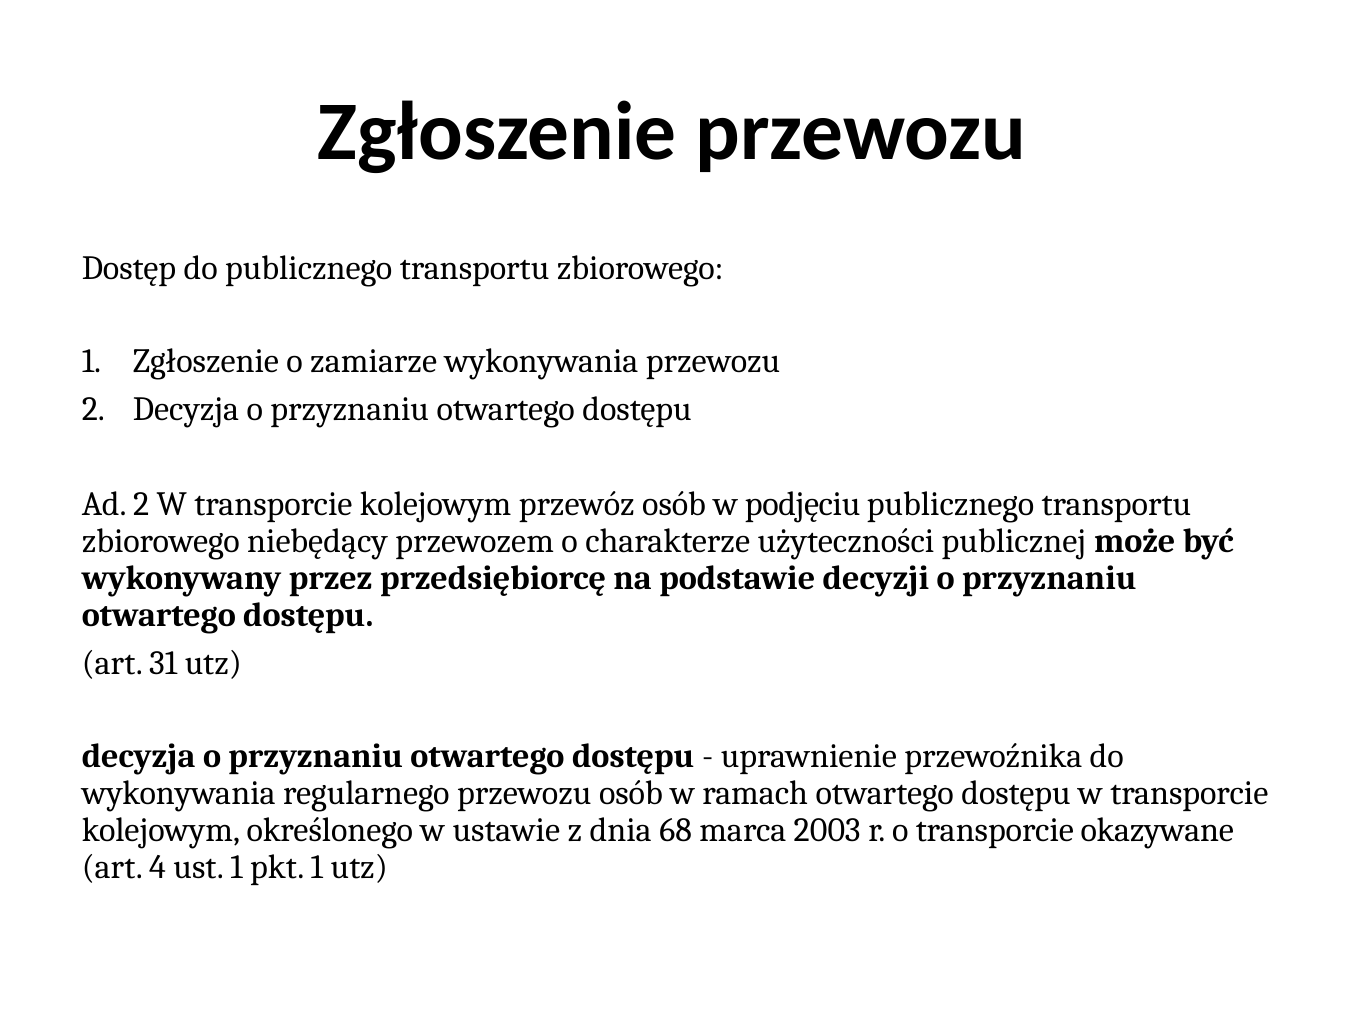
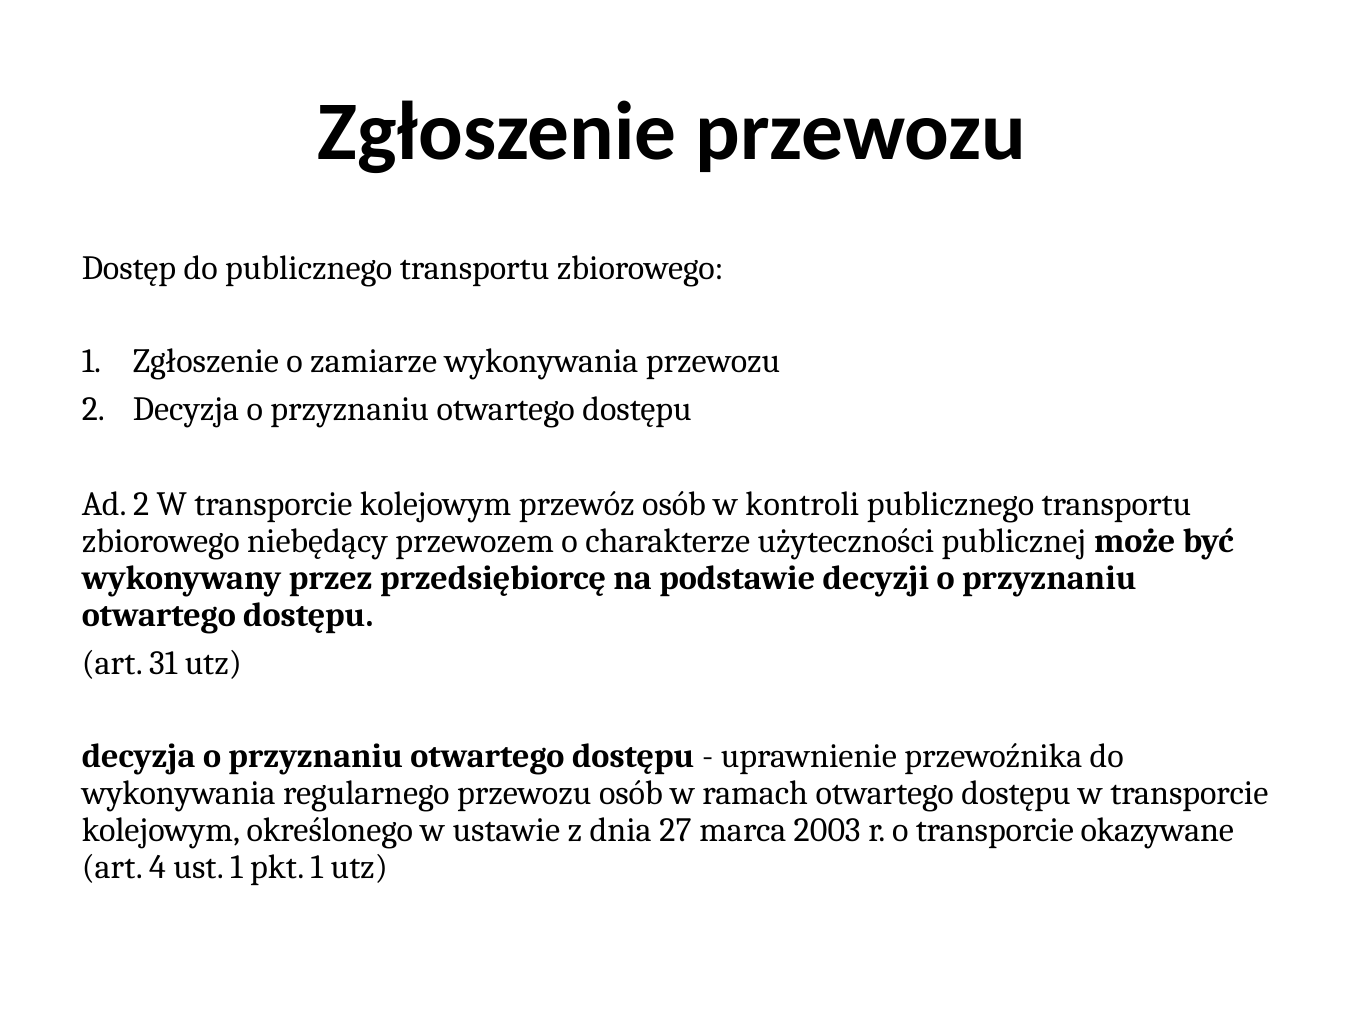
podjęciu: podjęciu -> kontroli
68: 68 -> 27
